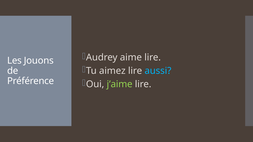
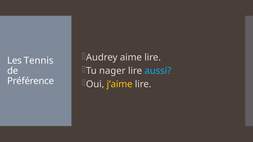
Jouons: Jouons -> Tennis
aimez: aimez -> nager
j’aime colour: light green -> yellow
